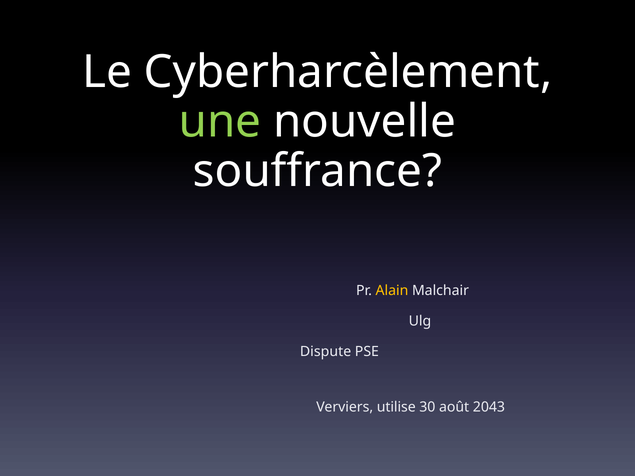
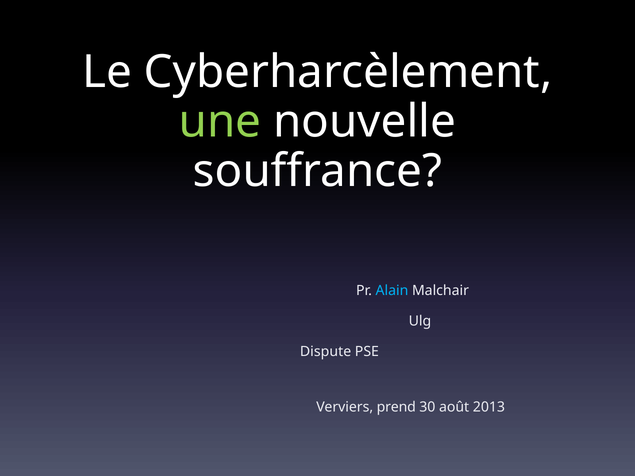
Alain colour: yellow -> light blue
utilise: utilise -> prend
2043: 2043 -> 2013
